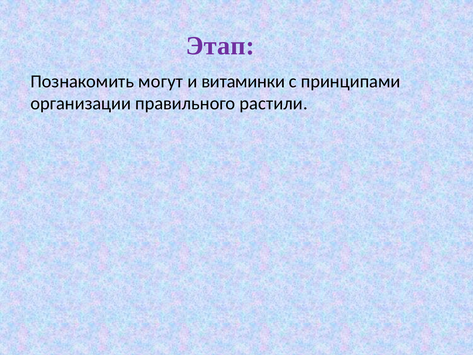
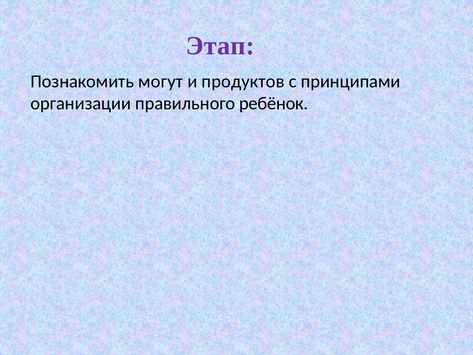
витаминки: витаминки -> продуктов
растили: растили -> ребёнок
